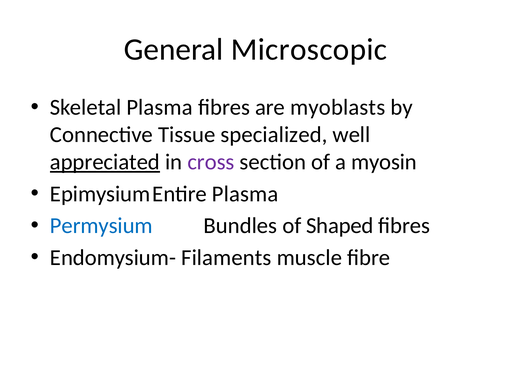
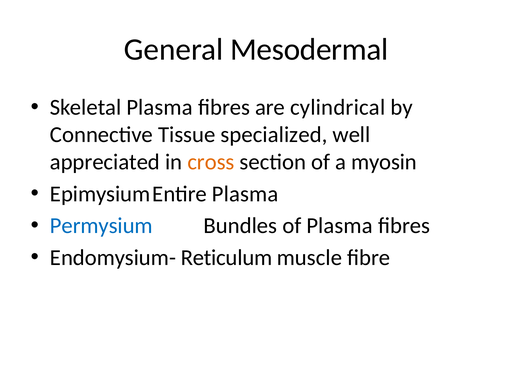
Microscopic: Microscopic -> Mesodermal
myoblasts: myoblasts -> cylindrical
appreciated underline: present -> none
cross colour: purple -> orange
of Shaped: Shaped -> Plasma
Filaments: Filaments -> Reticulum
